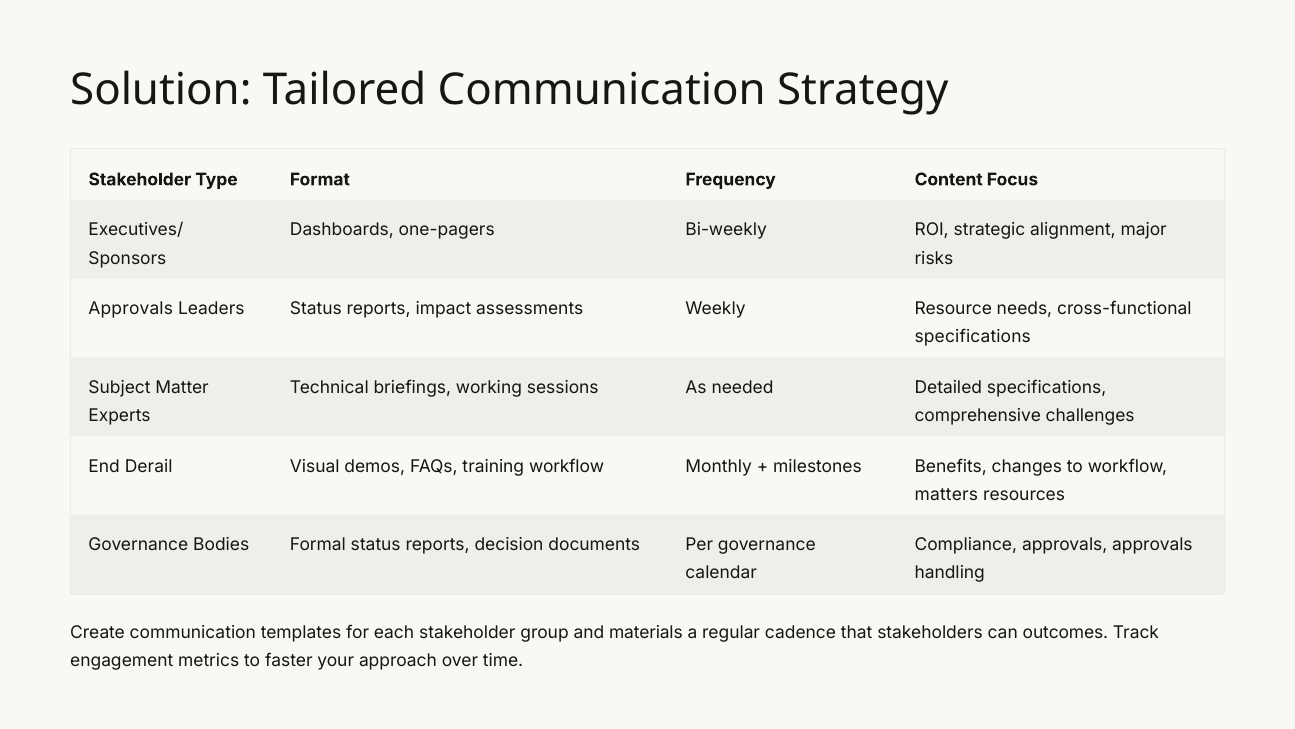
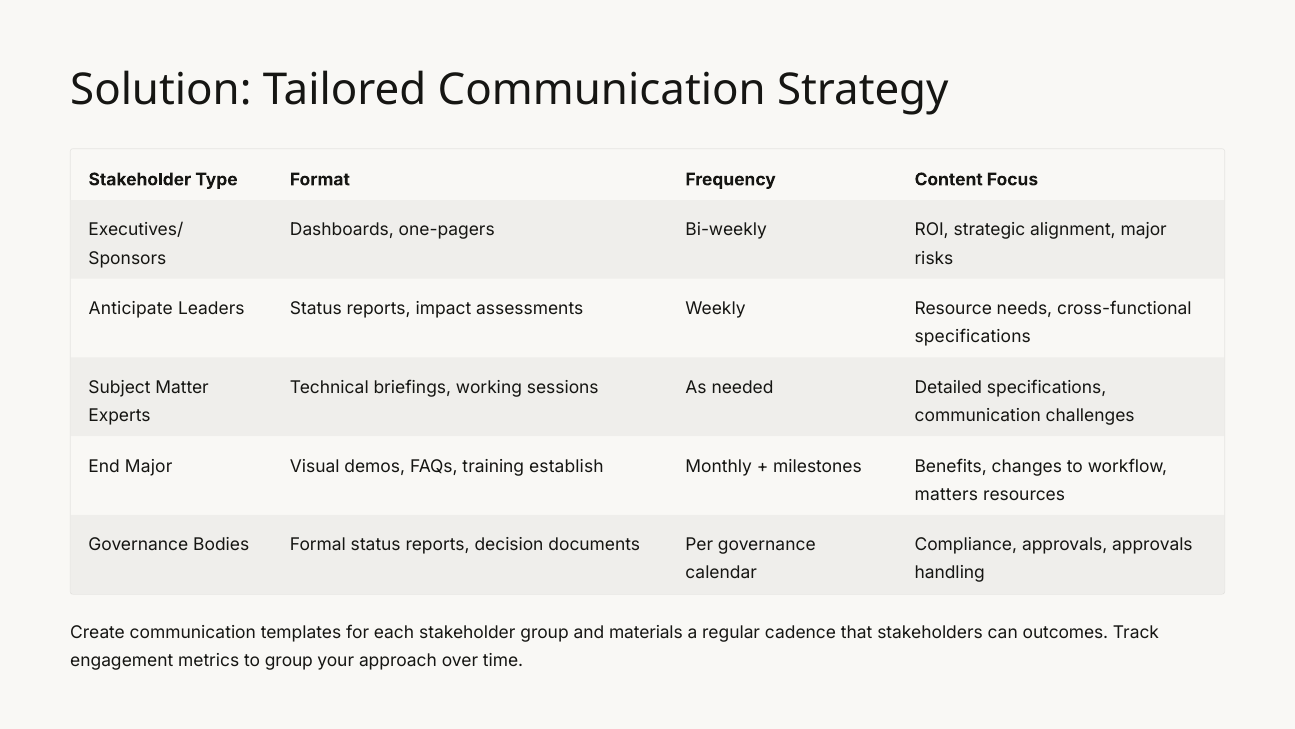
Approvals at (131, 309): Approvals -> Anticipate
comprehensive at (978, 415): comprehensive -> communication
End Derail: Derail -> Major
training workflow: workflow -> establish
to faster: faster -> group
